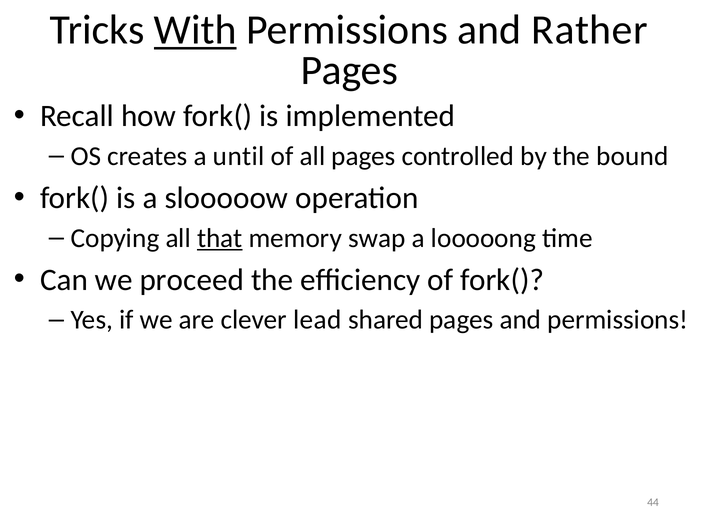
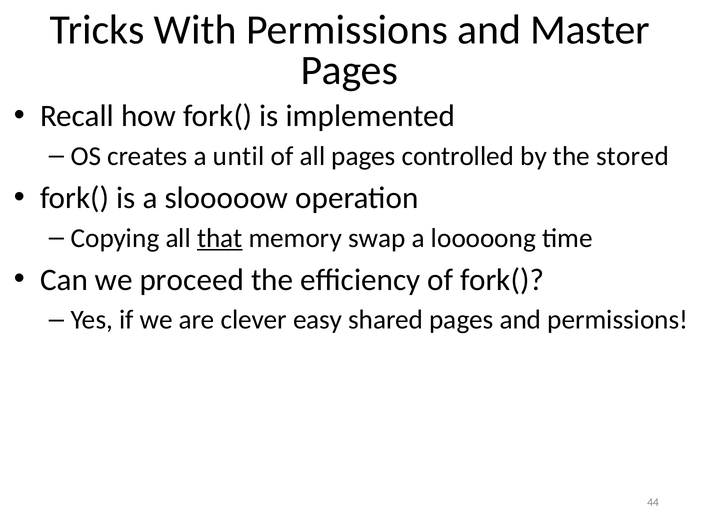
With underline: present -> none
Rather: Rather -> Master
bound: bound -> stored
lead: lead -> easy
